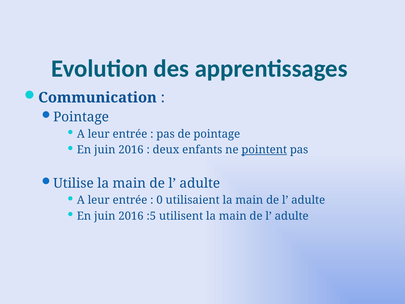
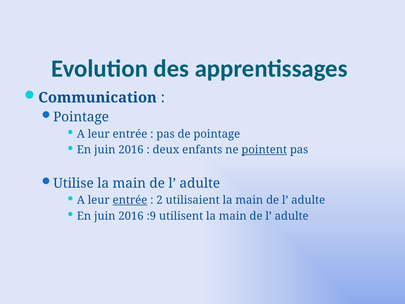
entrée at (130, 200) underline: none -> present
0: 0 -> 2
:5: :5 -> :9
